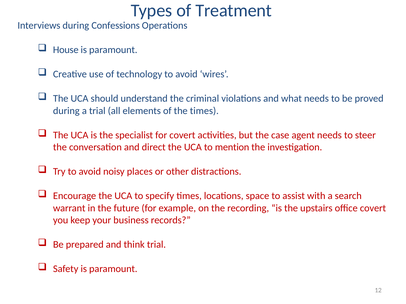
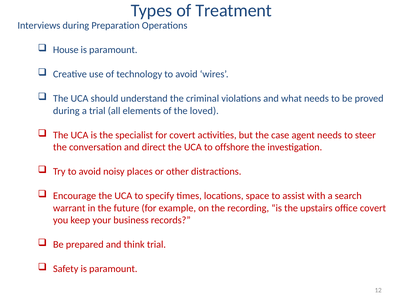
Confessions: Confessions -> Preparation
the times: times -> loved
mention: mention -> offshore
